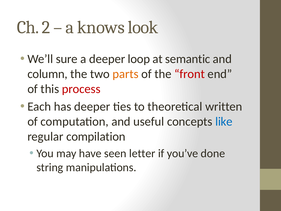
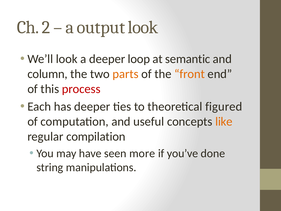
knows: knows -> output
We’ll sure: sure -> look
front colour: red -> orange
written: written -> figured
like colour: blue -> orange
letter: letter -> more
